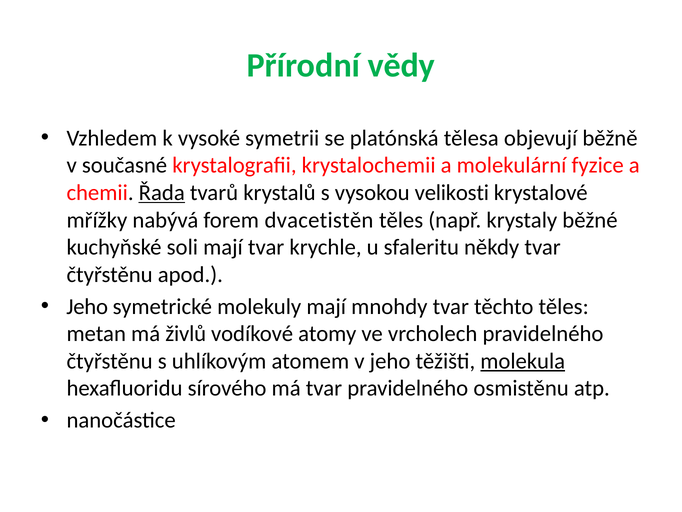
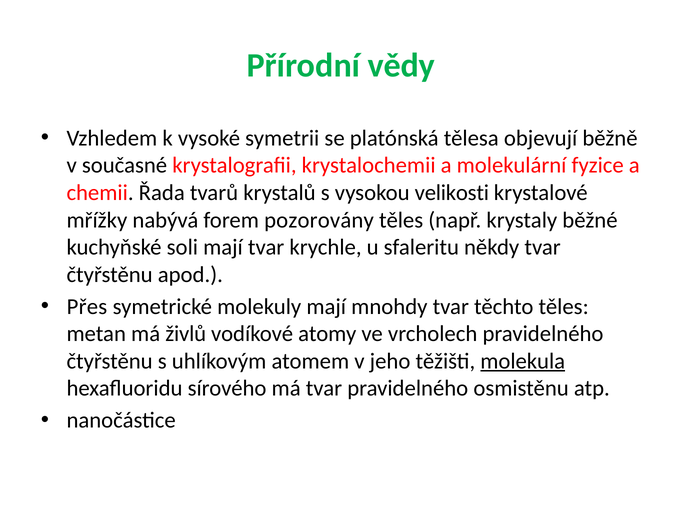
Řada underline: present -> none
dvacetistěn: dvacetistěn -> pozorovány
Jeho at (87, 306): Jeho -> Přes
